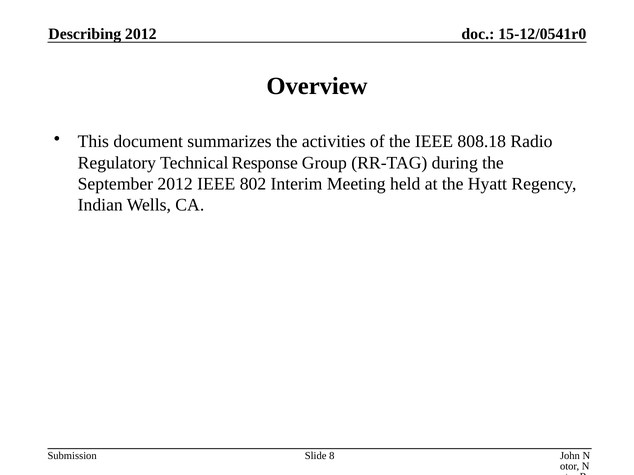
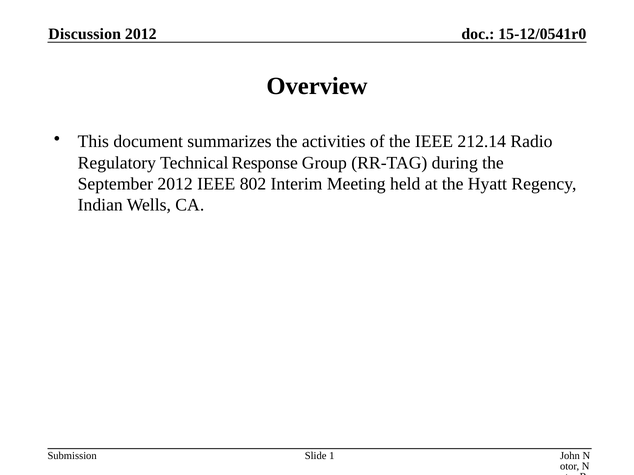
Describing: Describing -> Discussion
808.18: 808.18 -> 212.14
8: 8 -> 1
